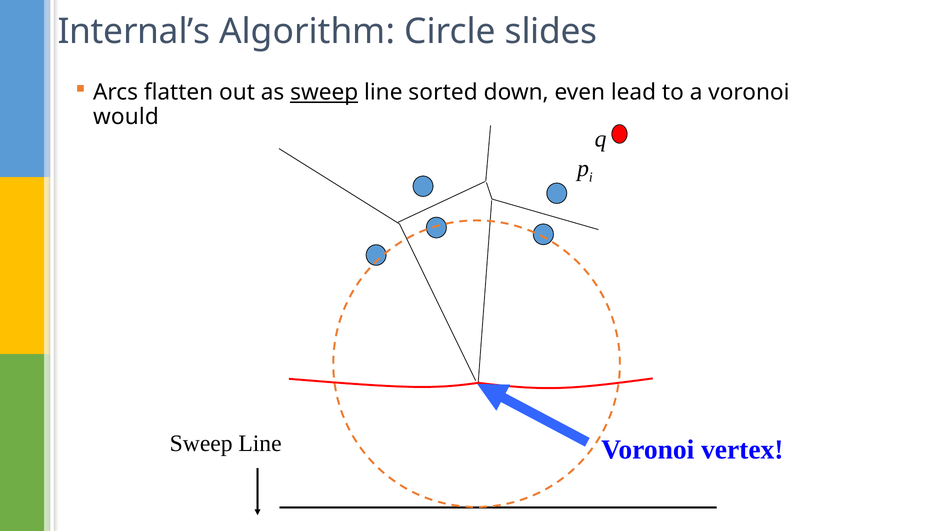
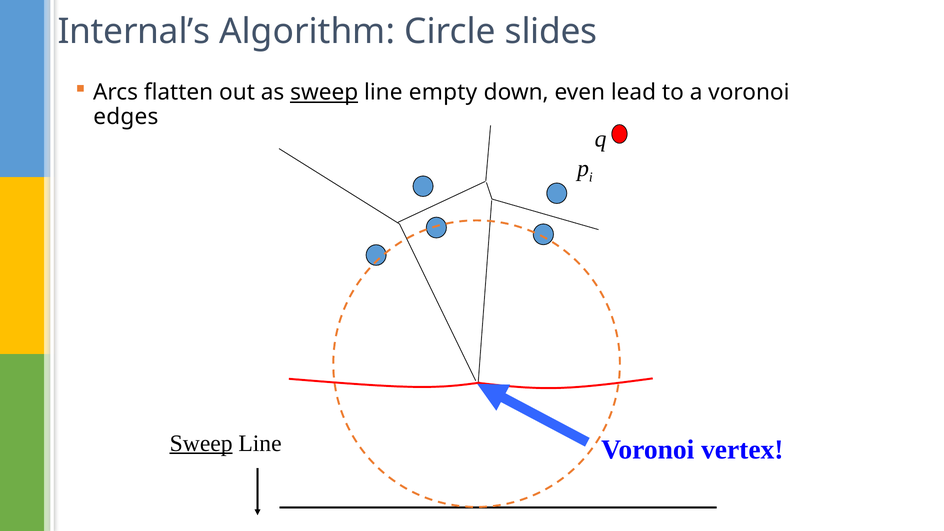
sorted: sorted -> empty
would: would -> edges
Sweep at (201, 443) underline: none -> present
